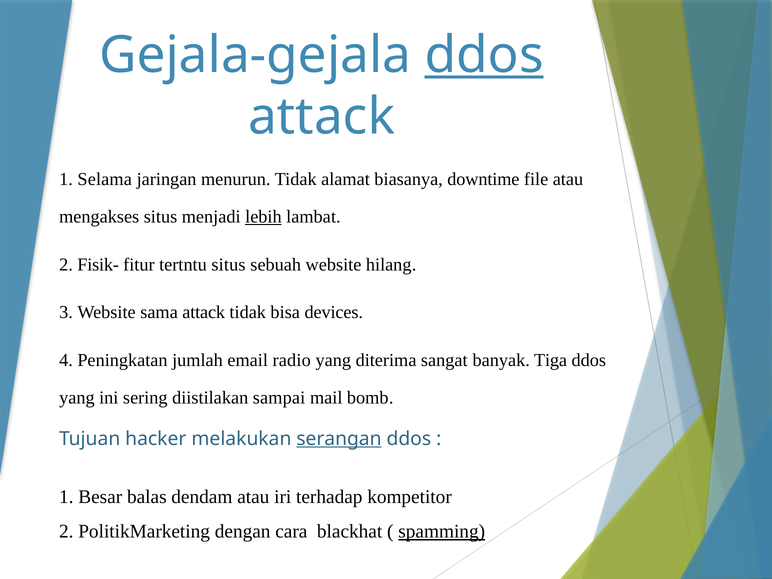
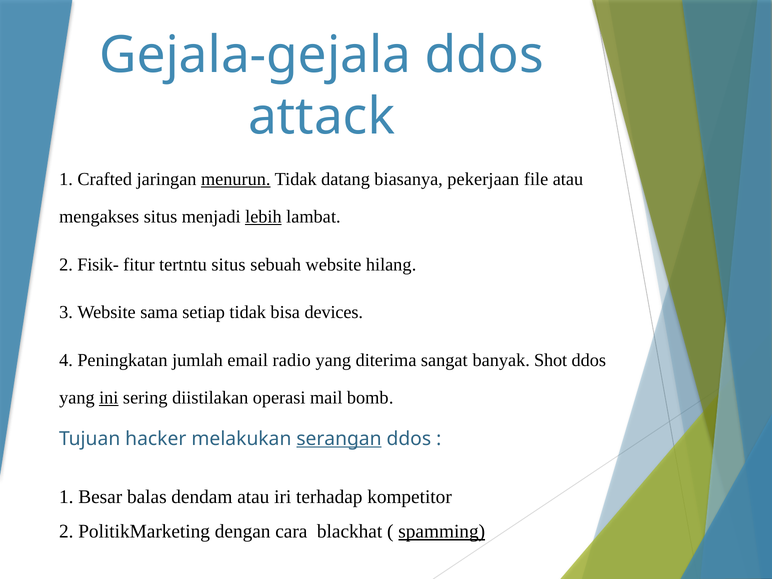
ddos at (484, 55) underline: present -> none
Selama: Selama -> Crafted
menurun underline: none -> present
alamat: alamat -> datang
downtime: downtime -> pekerjaan
sama attack: attack -> setiap
Tiga: Tiga -> Shot
ini underline: none -> present
sampai: sampai -> operasi
